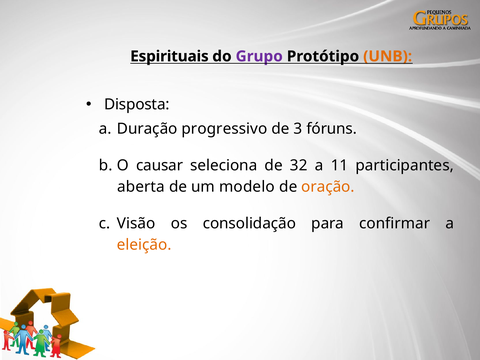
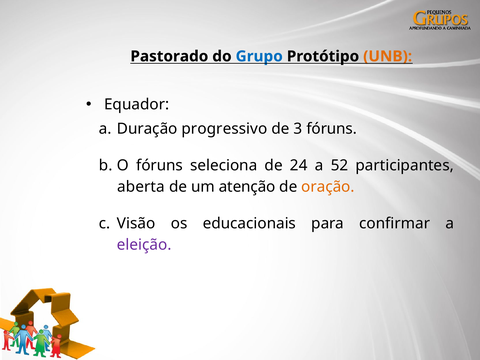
Espirituais: Espirituais -> Pastorado
Grupo colour: purple -> blue
Disposta: Disposta -> Equador
O causar: causar -> fóruns
32: 32 -> 24
11: 11 -> 52
modelo: modelo -> atenção
consolidação: consolidação -> educacionais
eleição colour: orange -> purple
